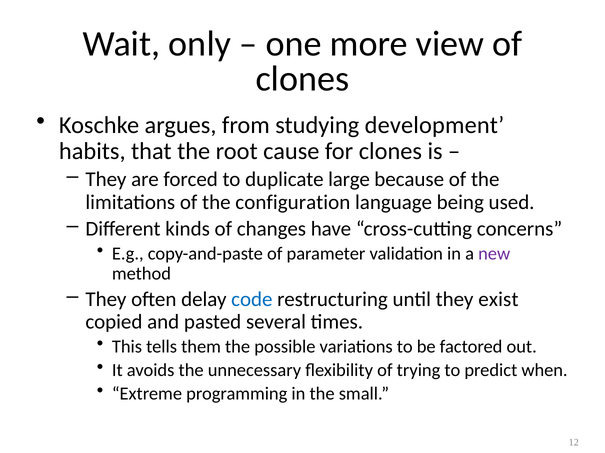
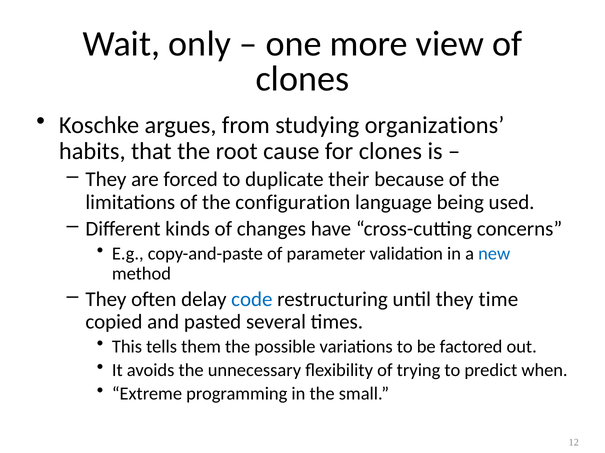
development: development -> organizations
large: large -> their
new colour: purple -> blue
exist: exist -> time
